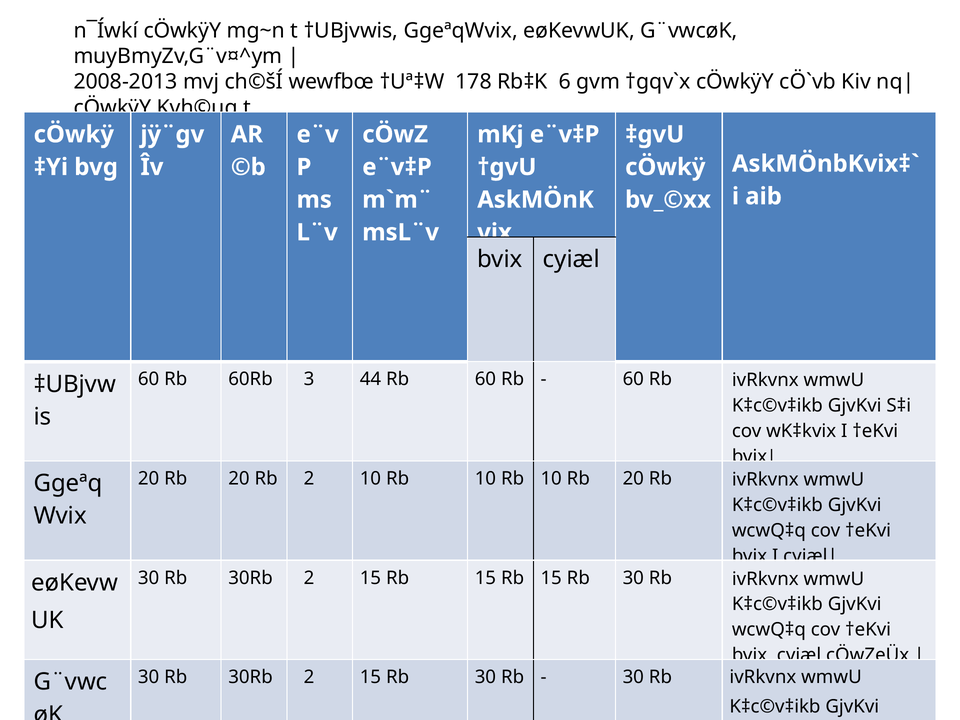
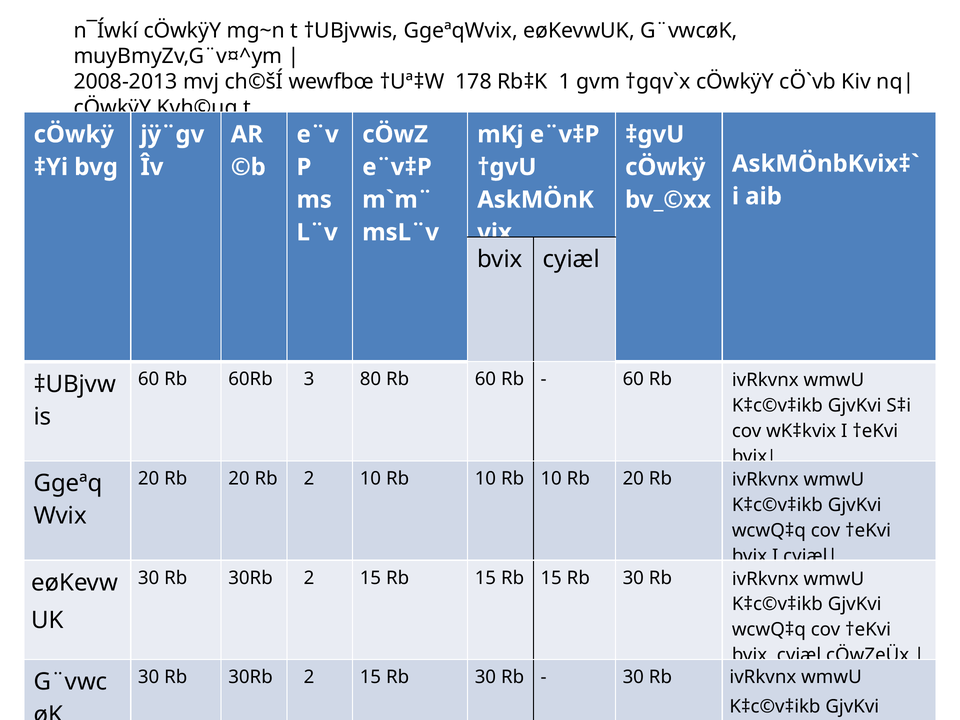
Rb‡K 6: 6 -> 1
44: 44 -> 80
